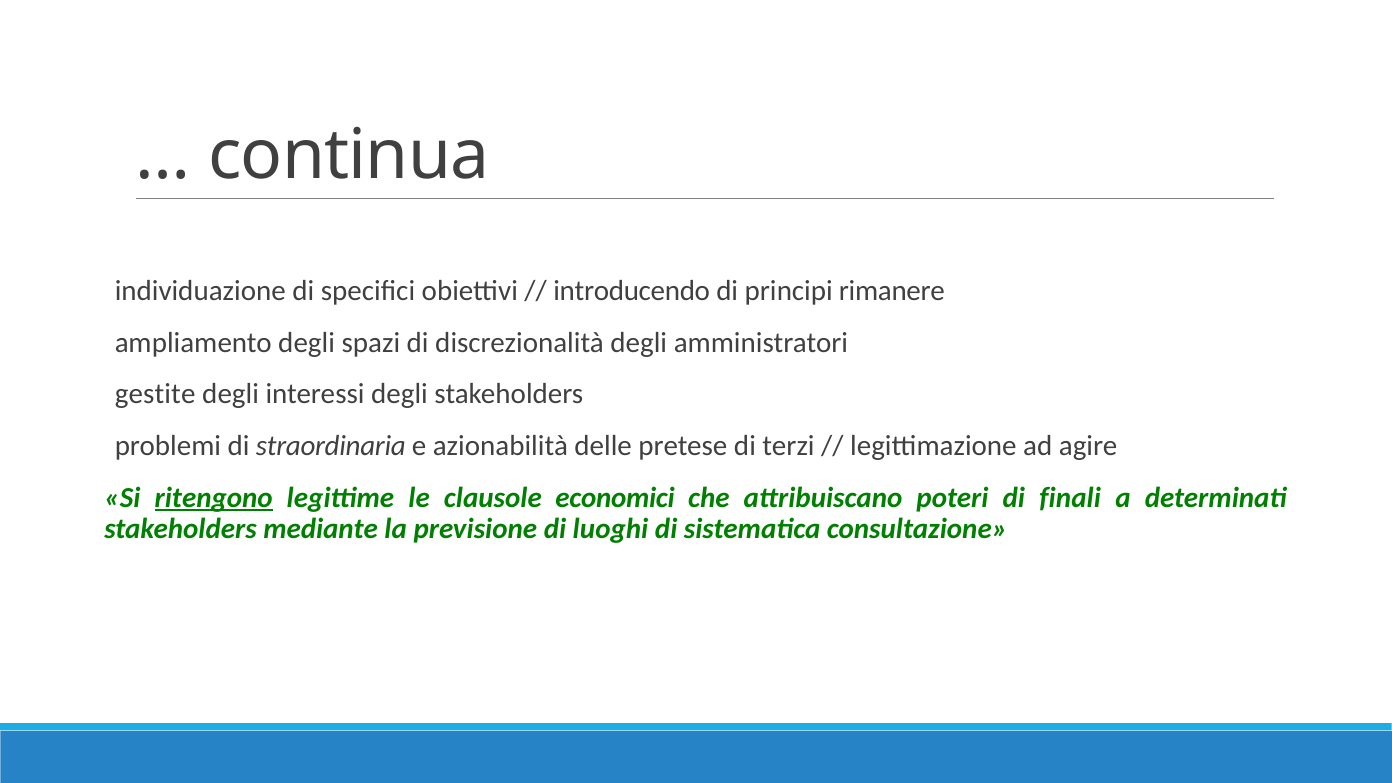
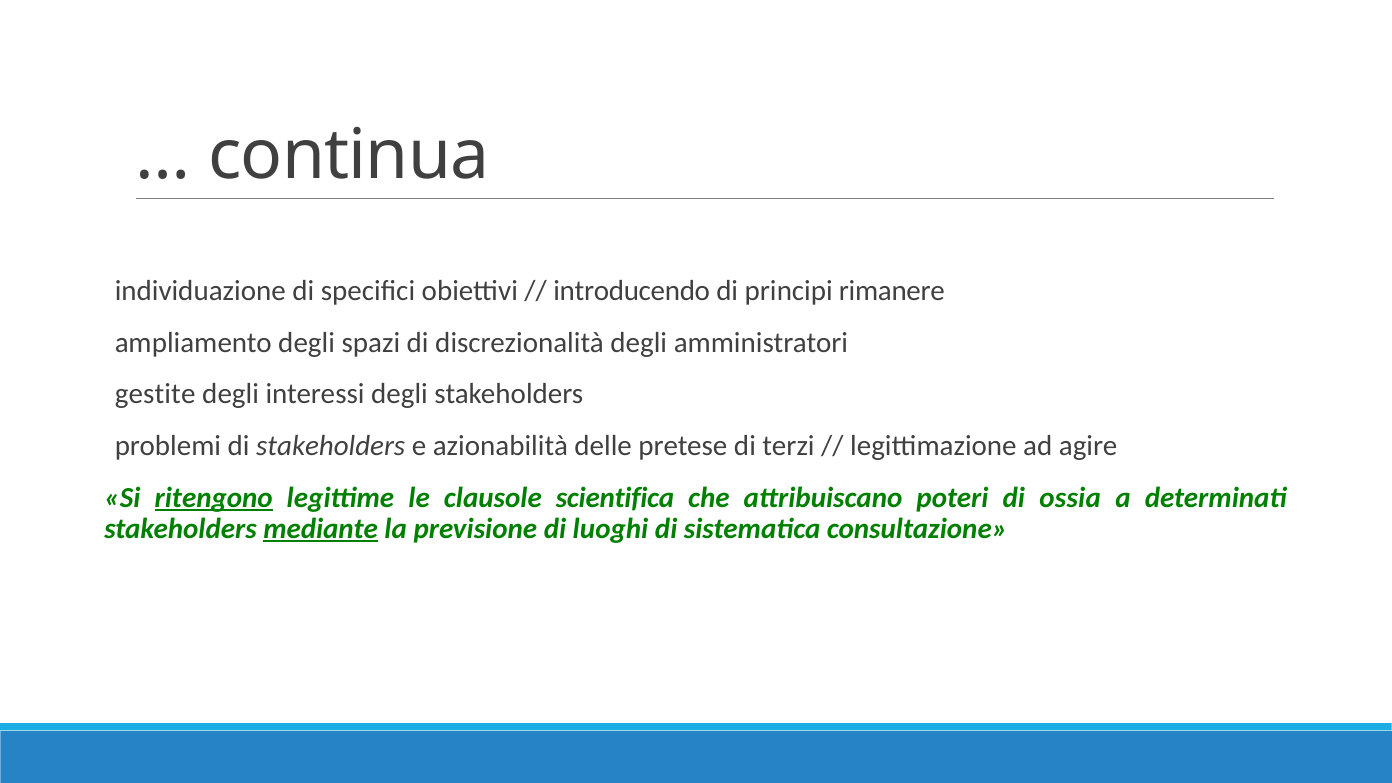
di straordinaria: straordinaria -> stakeholders
economici: economici -> scientifica
finali: finali -> ossia
mediante underline: none -> present
